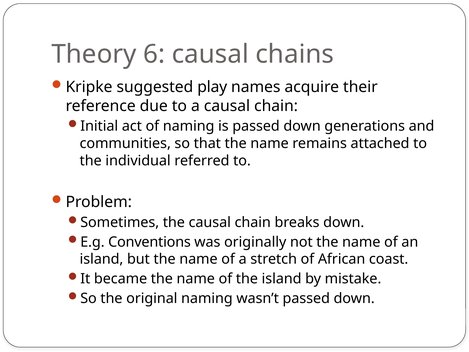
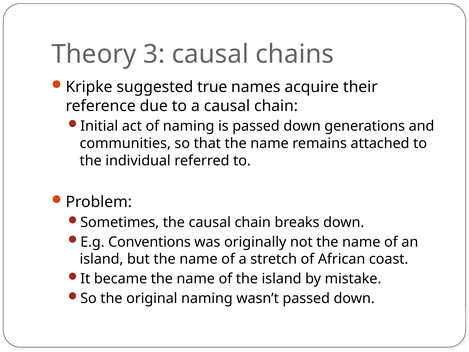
6: 6 -> 3
play: play -> true
